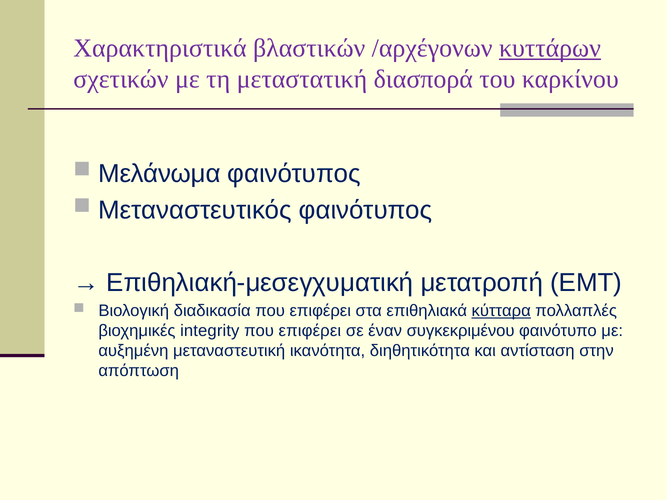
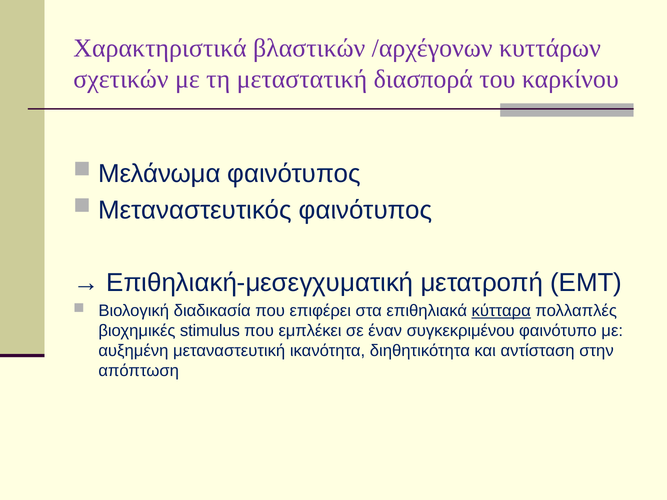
κυττάρων underline: present -> none
integrity: integrity -> stimulus
επιφέρει at (310, 331): επιφέρει -> εμπλέκει
